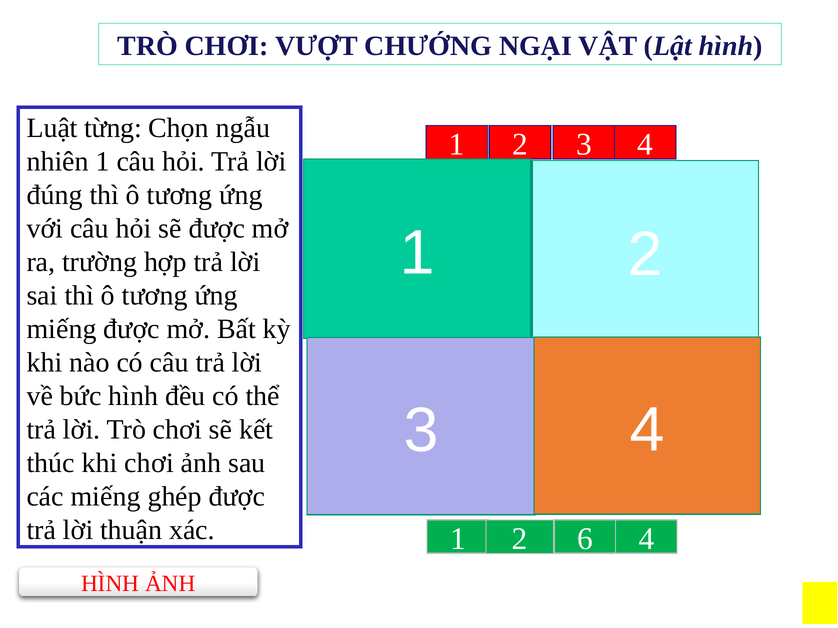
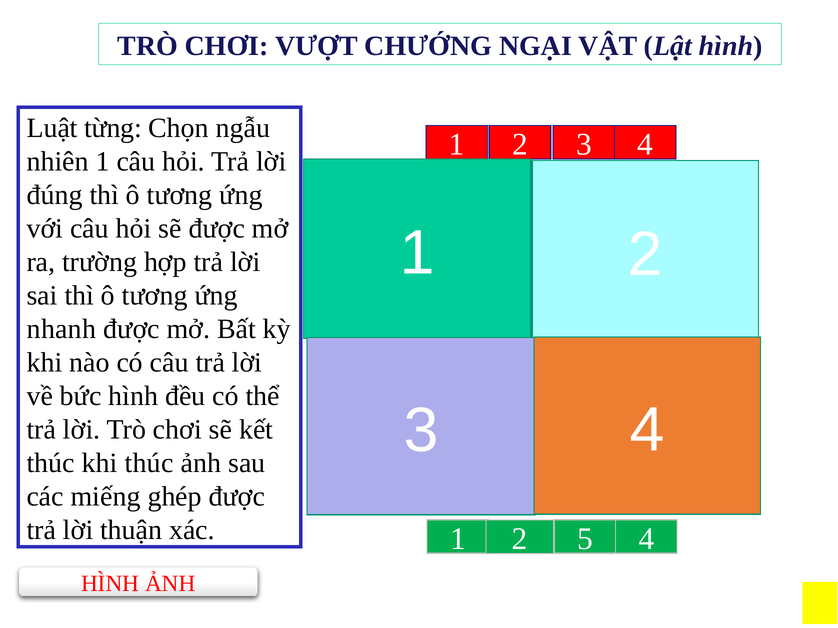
miếng at (62, 329): miếng -> nhanh
khi chơi: chơi -> thúc
6: 6 -> 5
